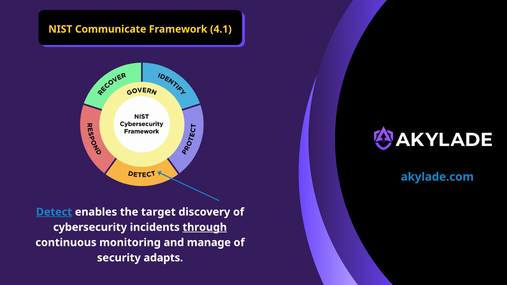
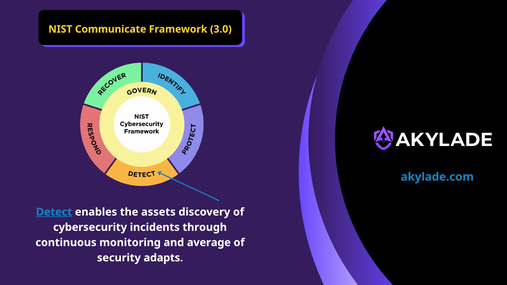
4.1: 4.1 -> 3.0
target: target -> assets
through underline: present -> none
manage: manage -> average
